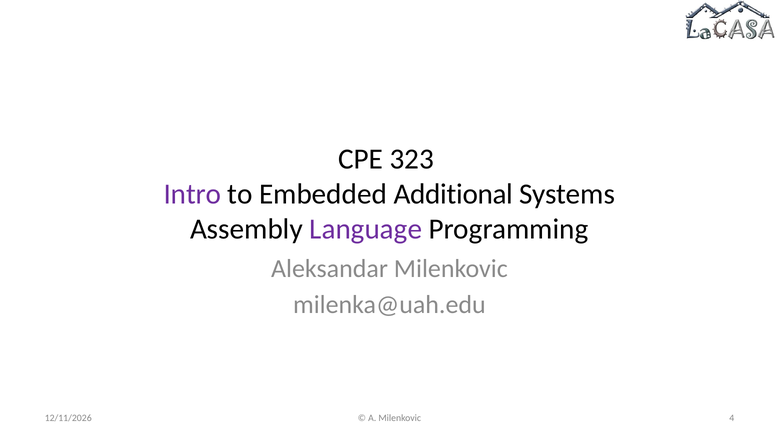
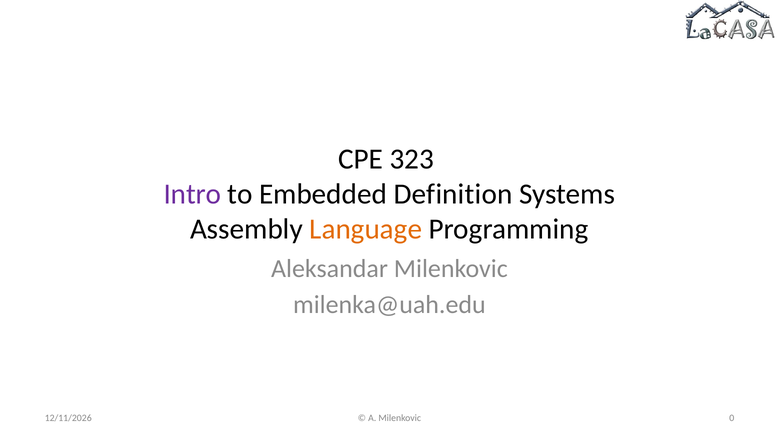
Additional: Additional -> Definition
Language colour: purple -> orange
4: 4 -> 0
